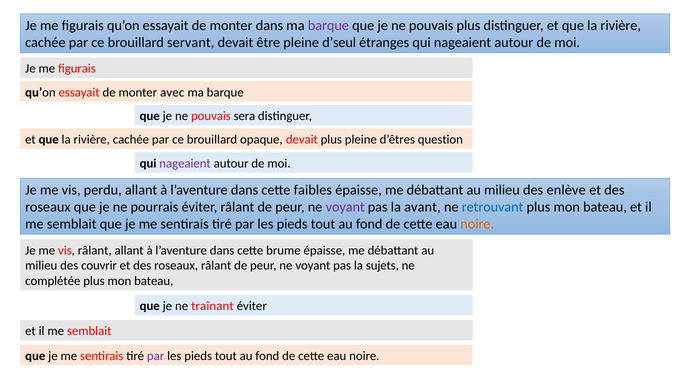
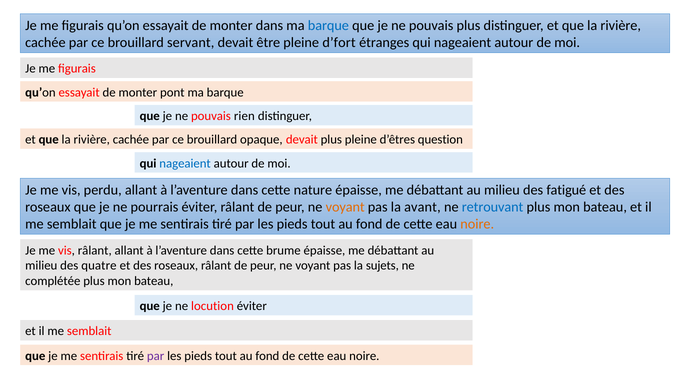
barque at (328, 26) colour: purple -> blue
d’seul: d’seul -> d’fort
avec: avec -> pont
sera: sera -> rien
nageaient at (185, 163) colour: purple -> blue
faibles: faibles -> nature
enlève: enlève -> fatigué
voyant at (345, 207) colour: purple -> orange
couvrir: couvrir -> quatre
traînant: traînant -> locution
